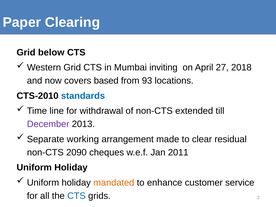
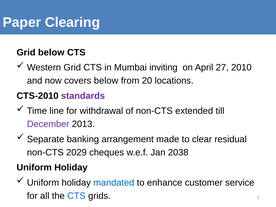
2018: 2018 -> 2010
covers based: based -> below
93: 93 -> 20
standards colour: blue -> purple
working: working -> banking
2090: 2090 -> 2029
2011: 2011 -> 2038
mandated colour: orange -> blue
